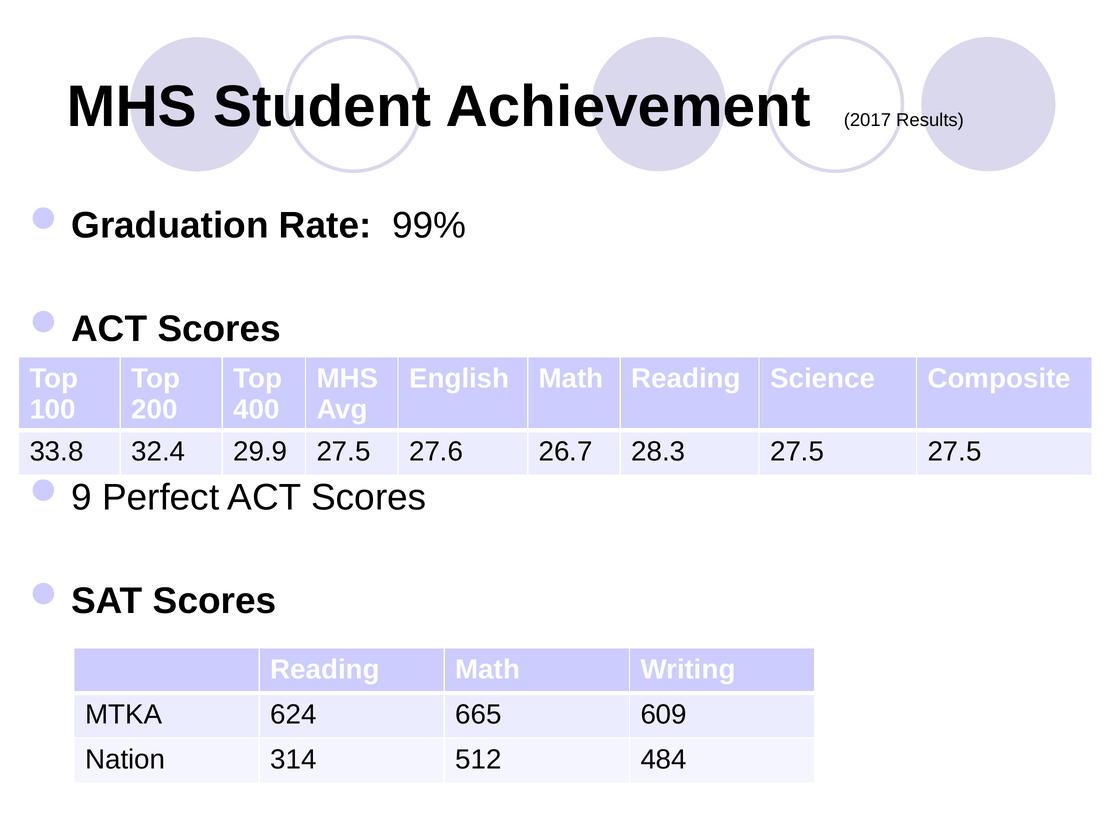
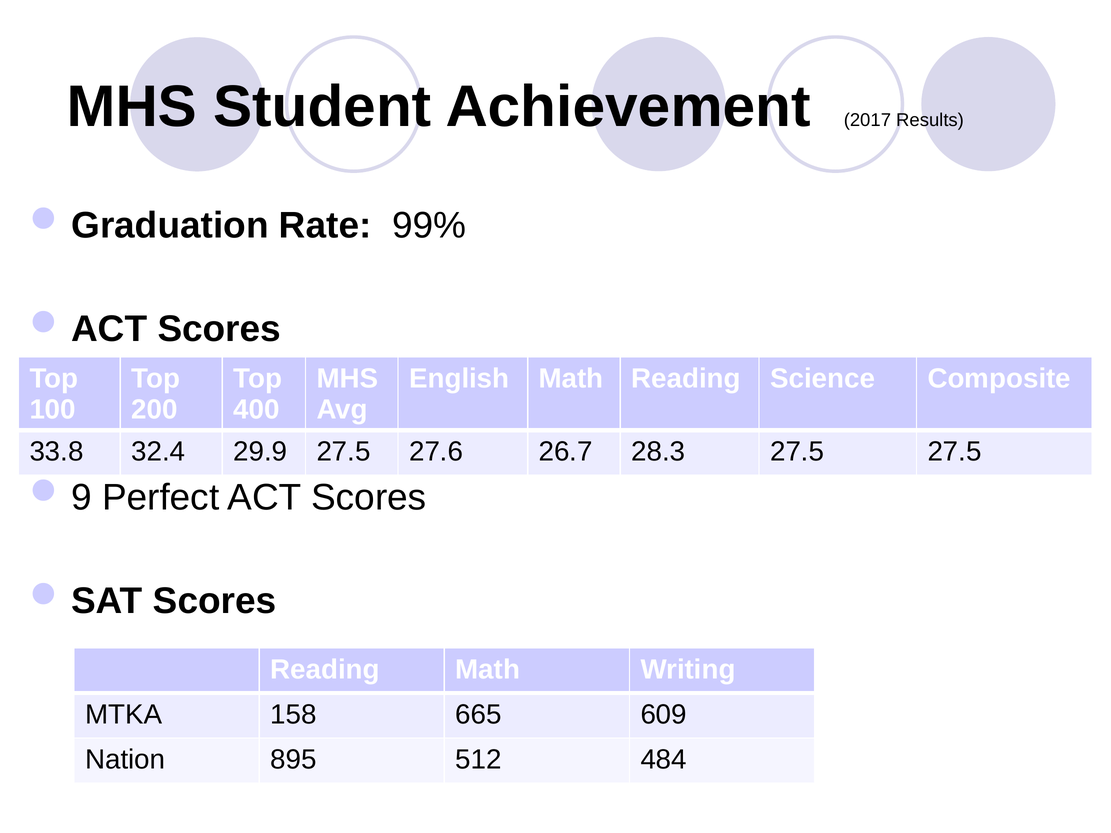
624: 624 -> 158
314: 314 -> 895
